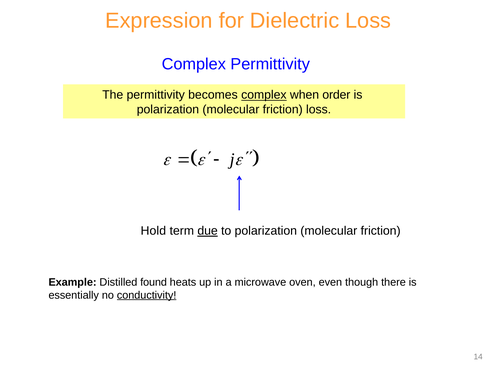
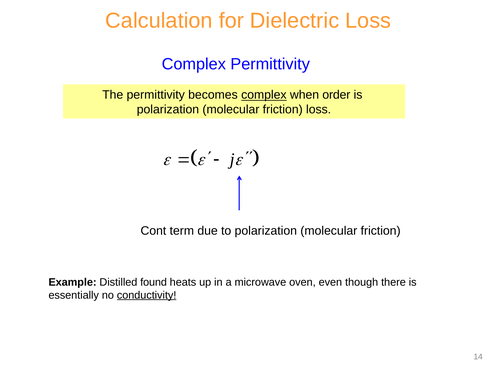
Expression: Expression -> Calculation
Hold: Hold -> Cont
due underline: present -> none
